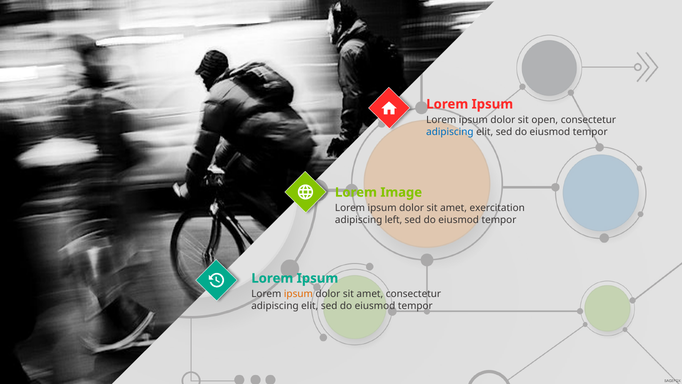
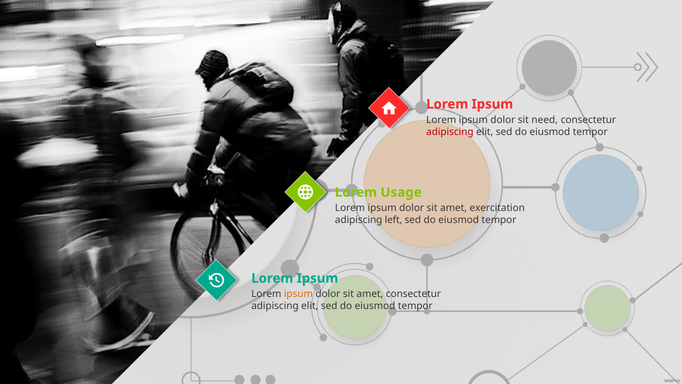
open: open -> need
adipiscing at (450, 132) colour: blue -> red
Image: Image -> Usage
